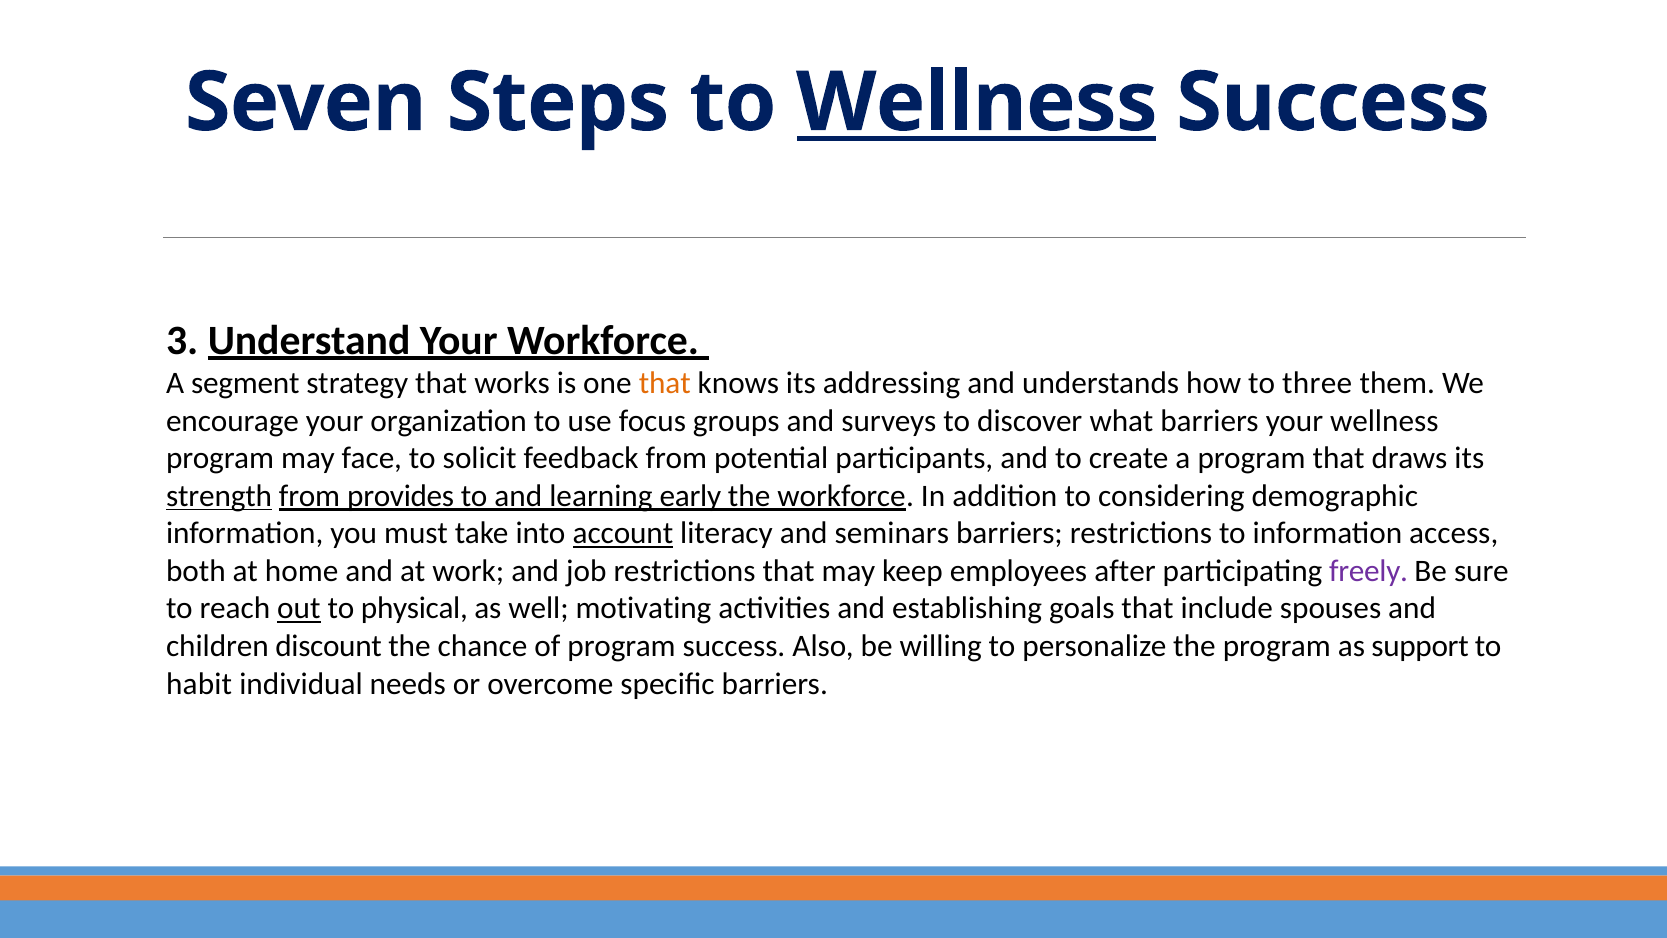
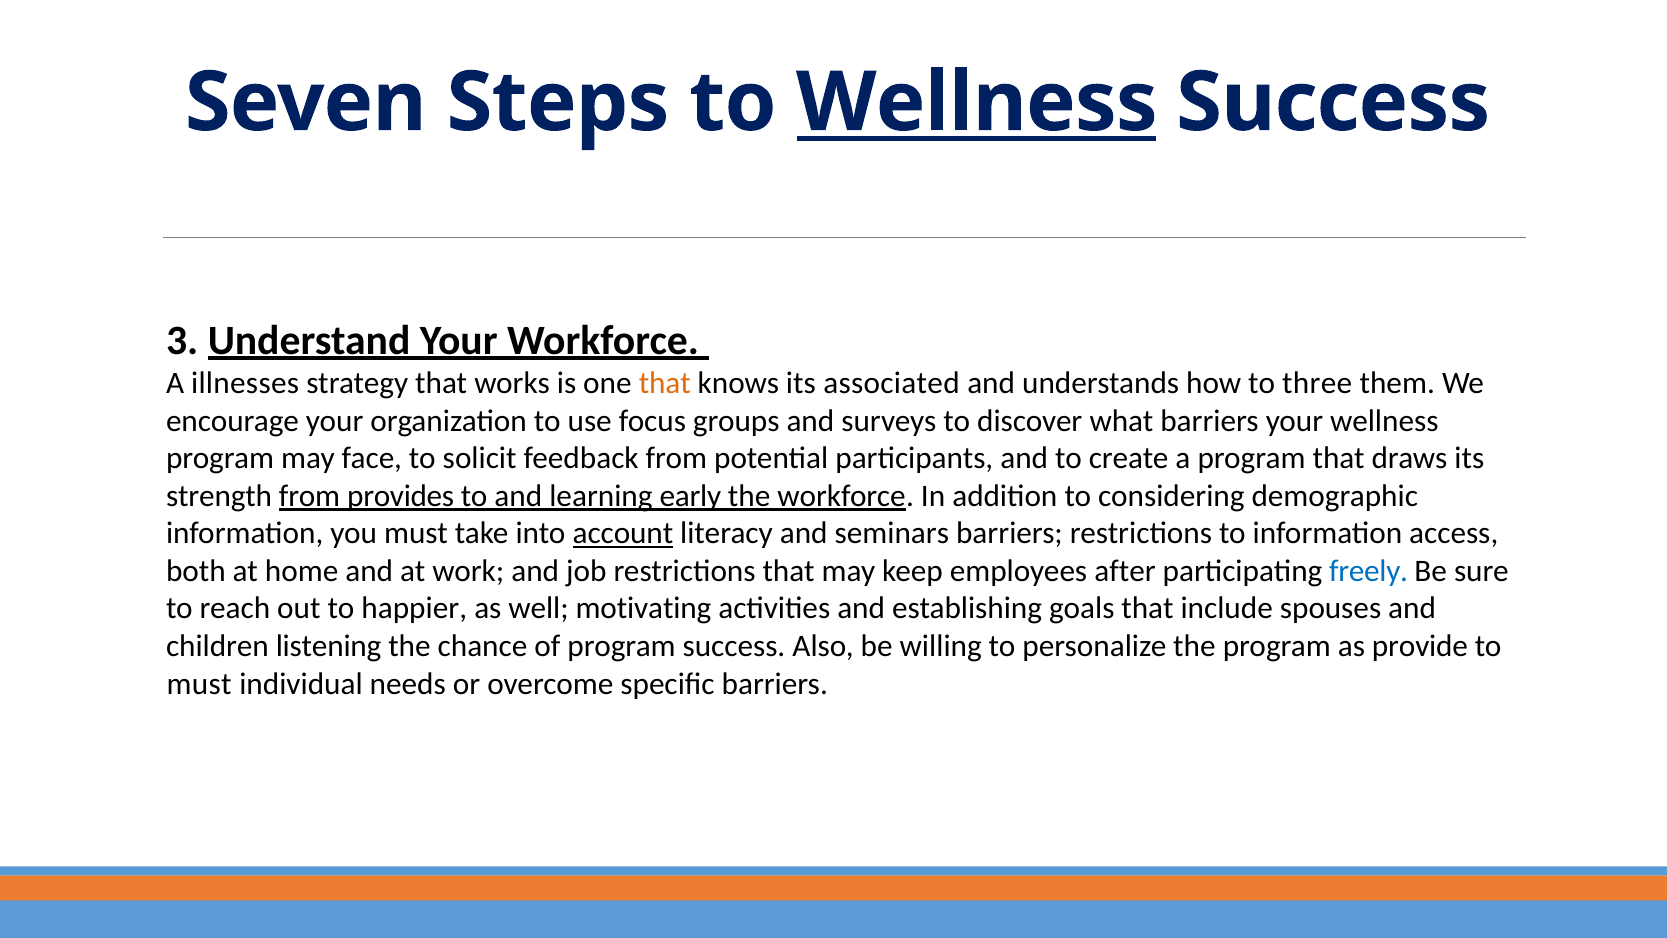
segment: segment -> illnesses
addressing: addressing -> associated
strength underline: present -> none
freely colour: purple -> blue
out underline: present -> none
physical: physical -> happier
discount: discount -> listening
support: support -> provide
habit at (199, 683): habit -> must
